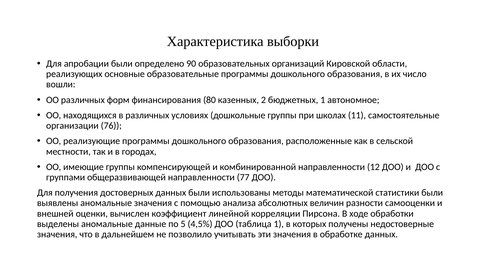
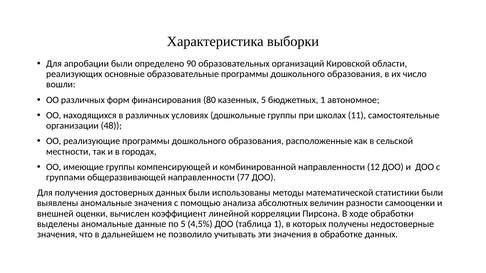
казенных 2: 2 -> 5
76: 76 -> 48
